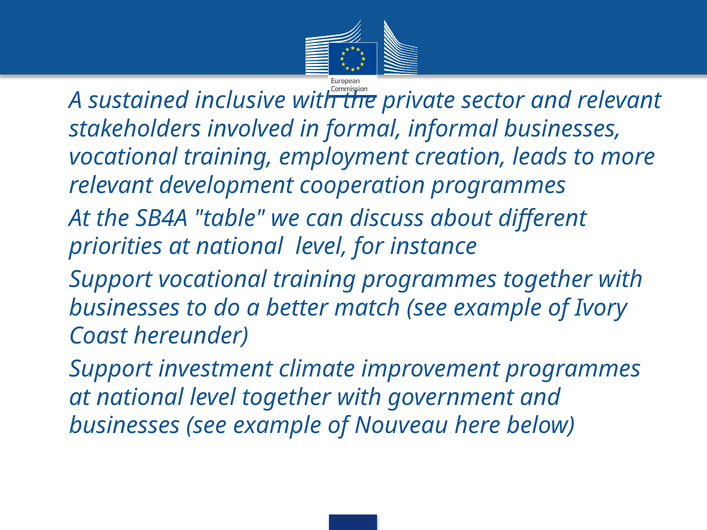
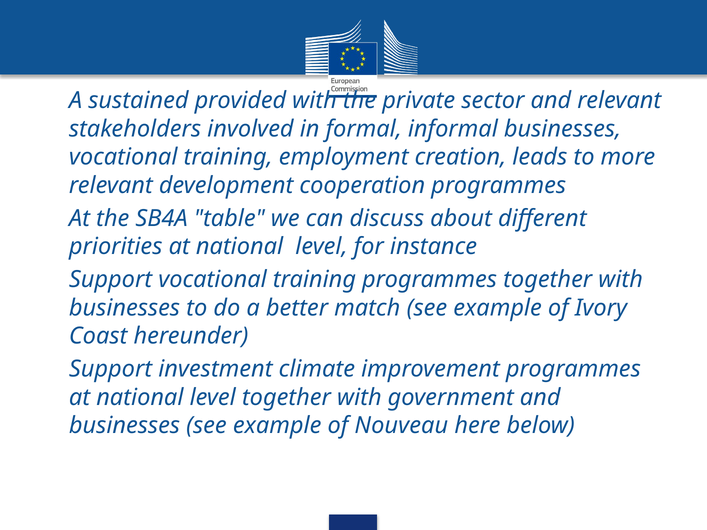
inclusive: inclusive -> provided
